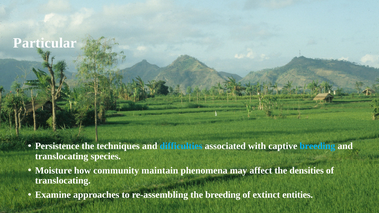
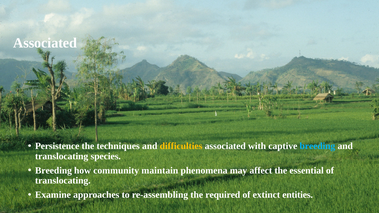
Particular at (45, 43): Particular -> Associated
difficulties colour: light blue -> yellow
Moisture at (53, 171): Moisture -> Breeding
densities: densities -> essential
the breeding: breeding -> required
